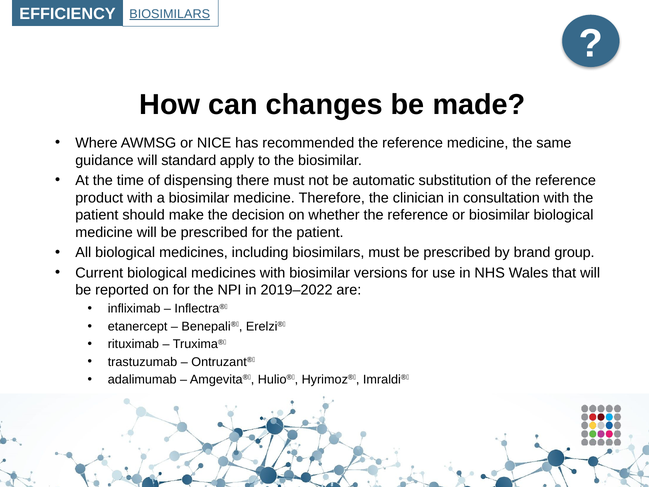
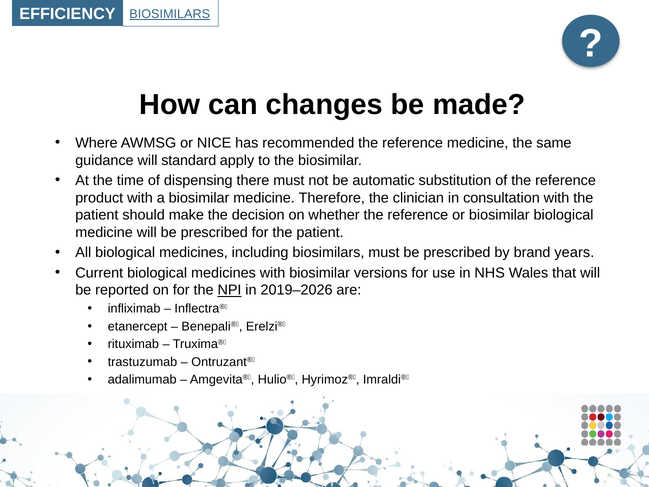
group: group -> years
NPI underline: none -> present
2019–2022: 2019–2022 -> 2019–2026
